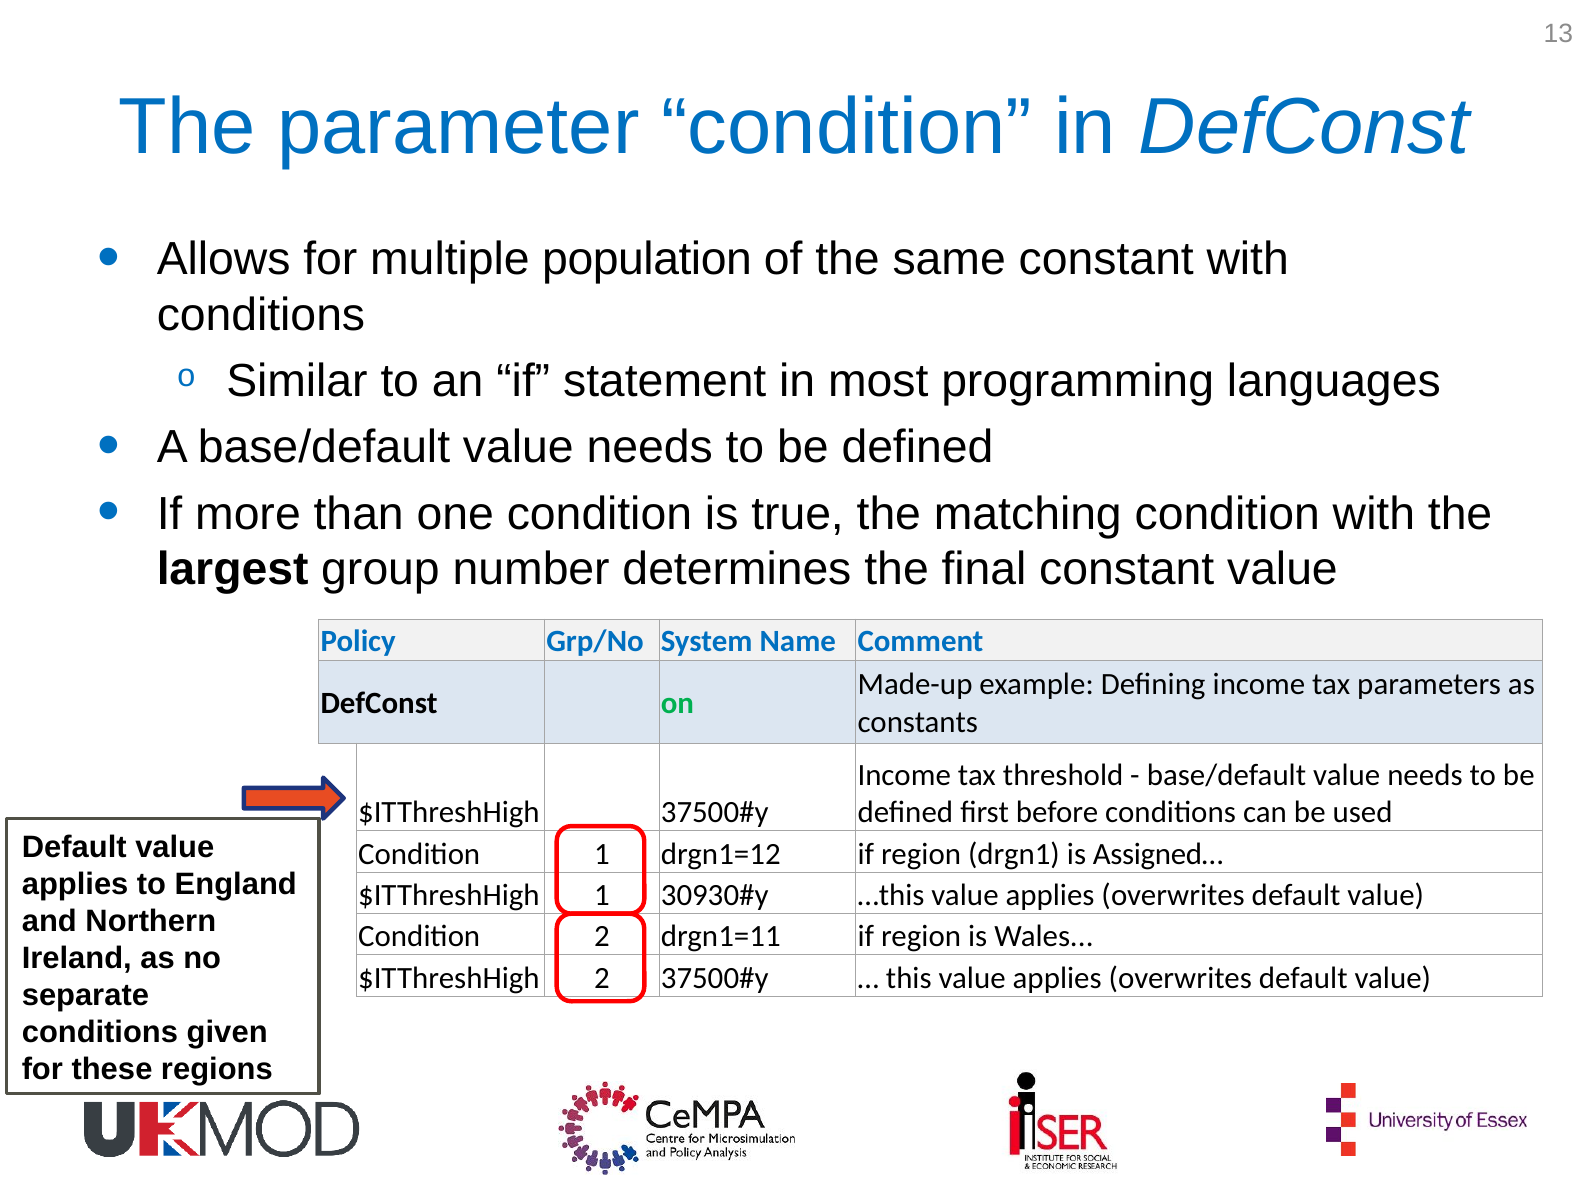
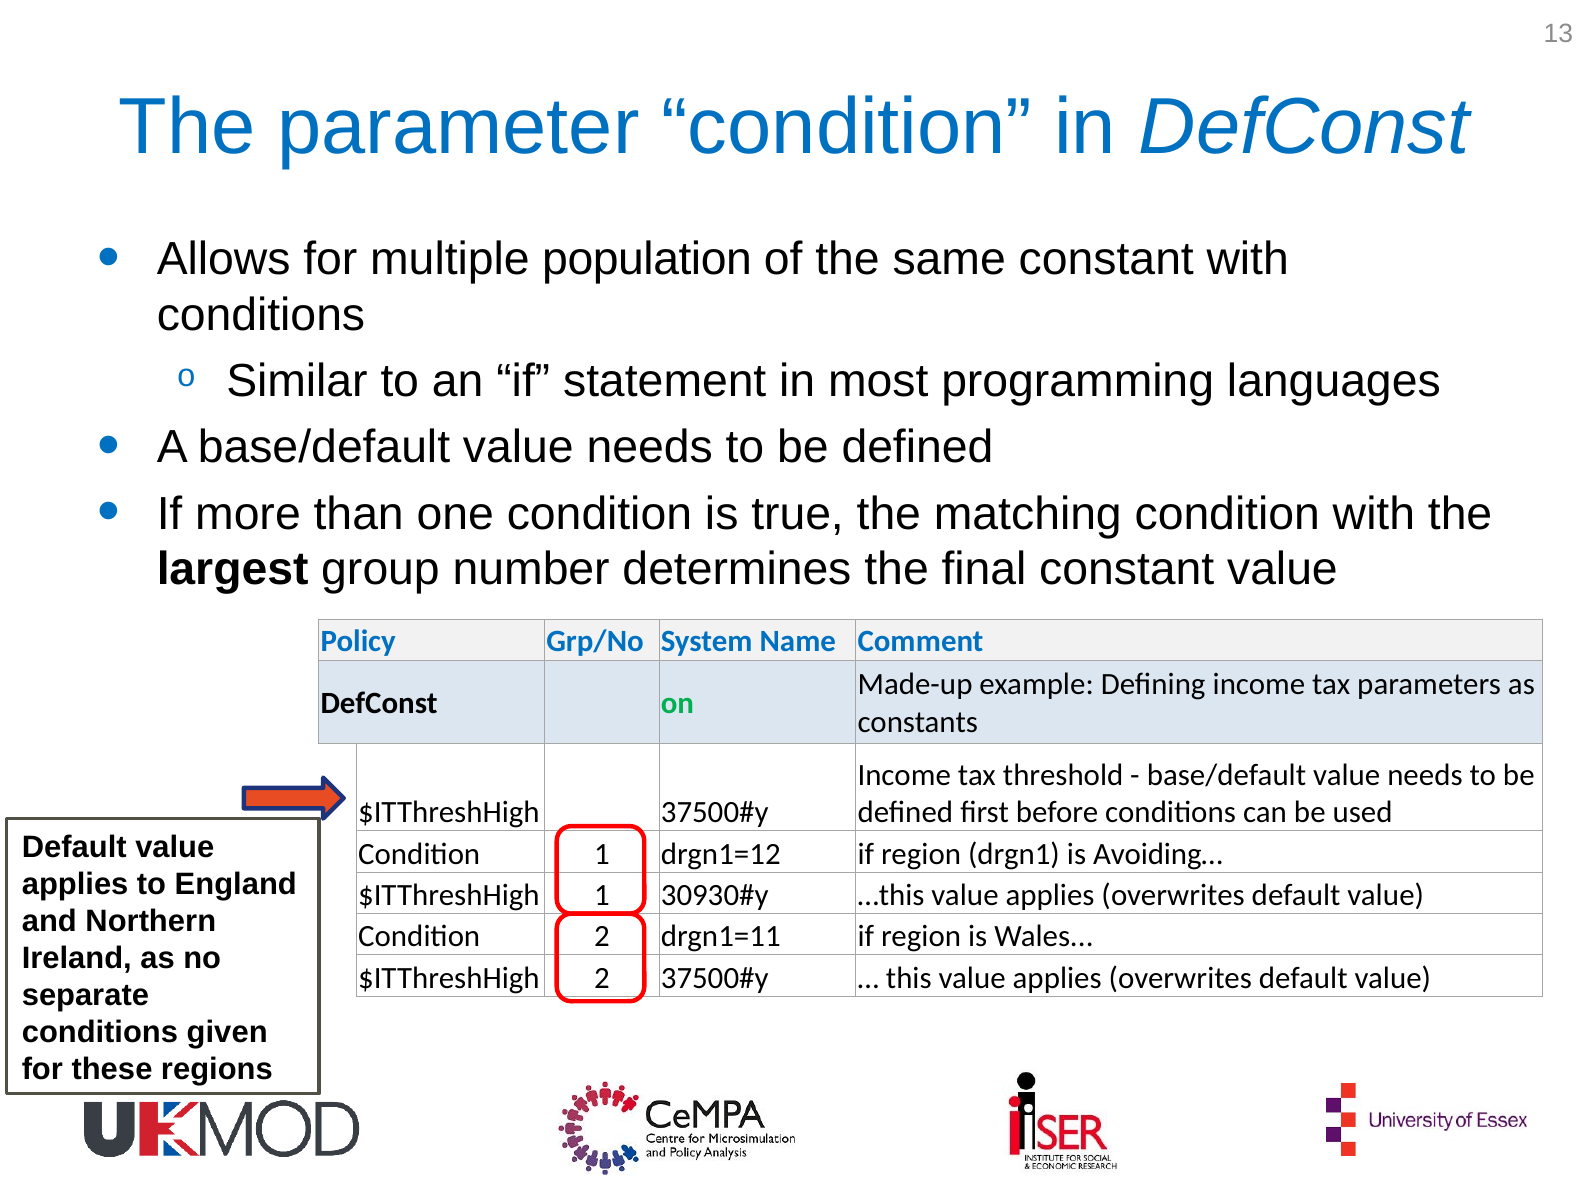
Assigned…: Assigned… -> Avoiding…
